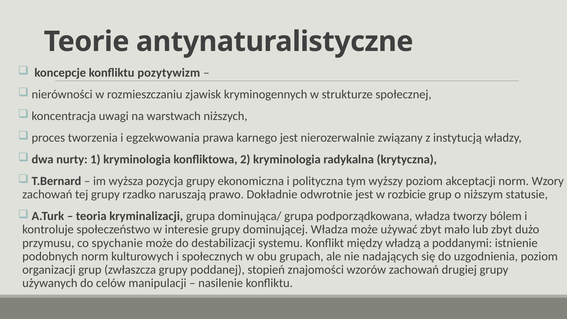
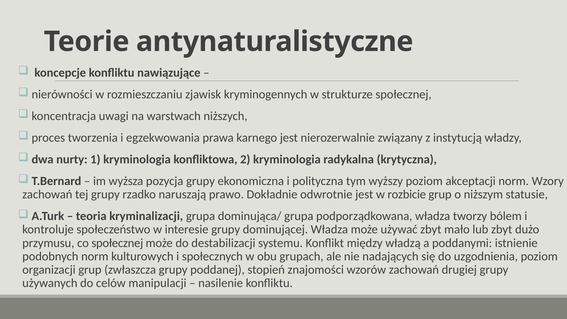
pozytywizm: pozytywizm -> nawiązujące
co spychanie: spychanie -> społecznej
